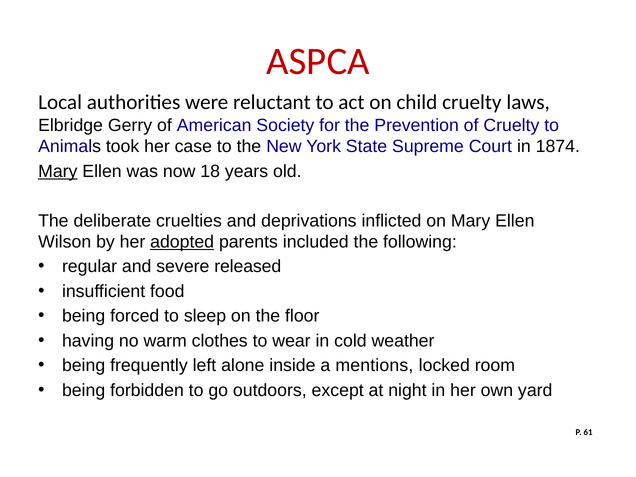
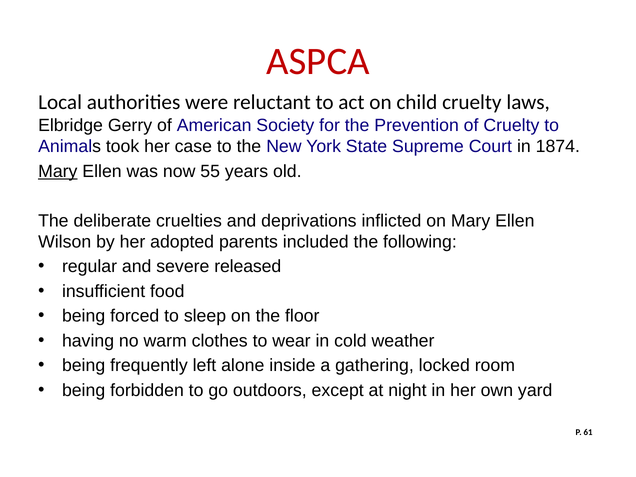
18: 18 -> 55
adopted underline: present -> none
mentions: mentions -> gathering
